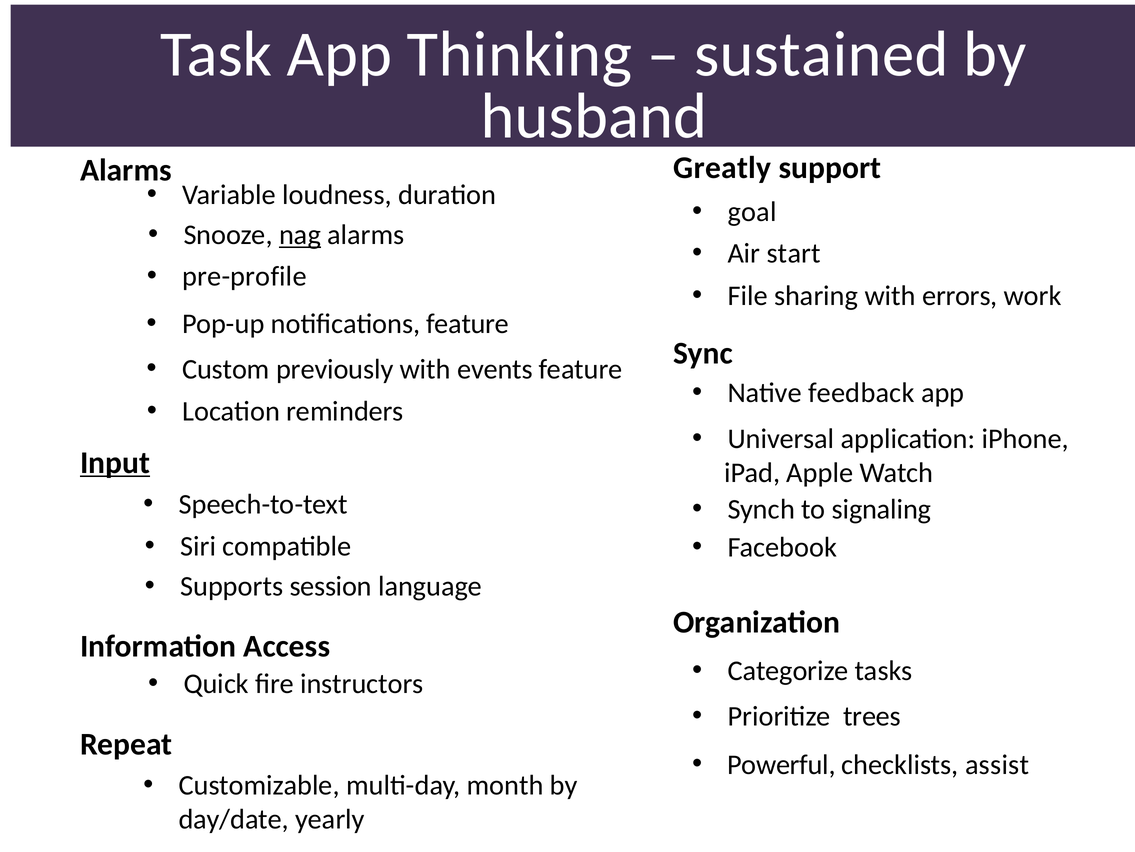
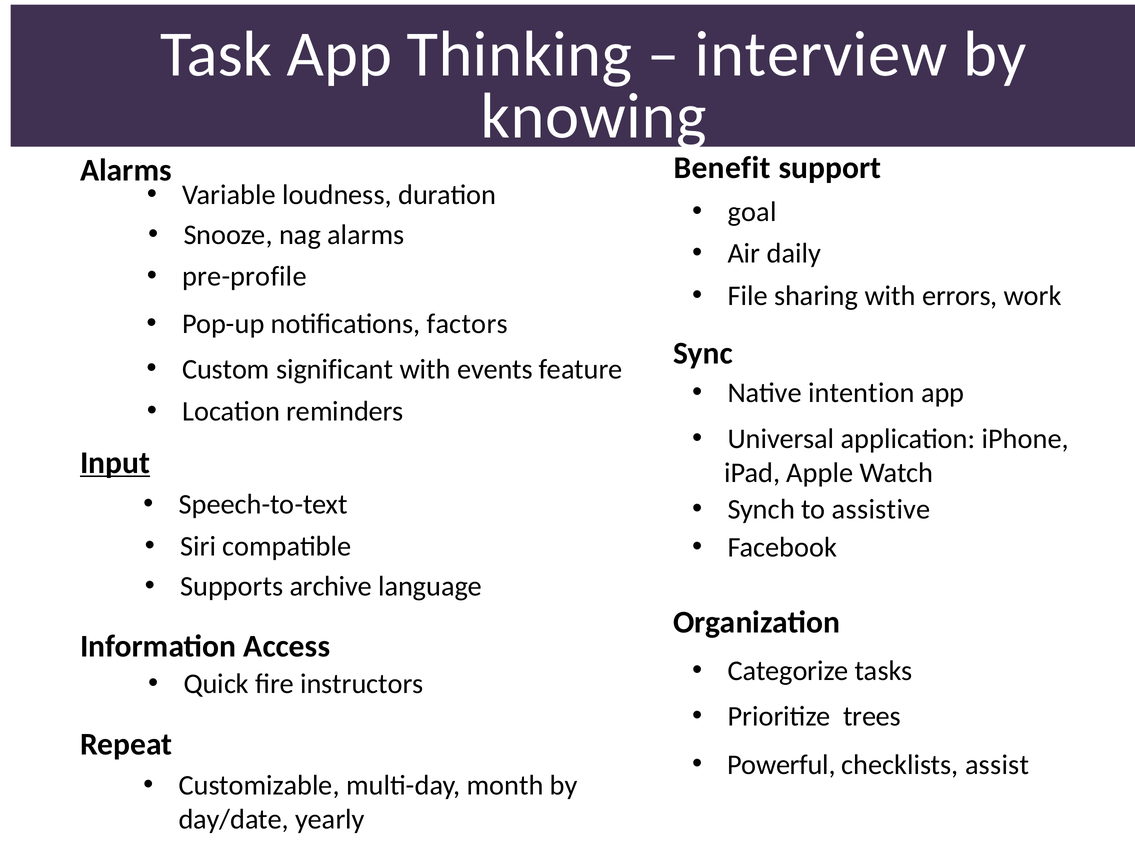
sustained: sustained -> interview
husband: husband -> knowing
Greatly: Greatly -> Benefit
nag underline: present -> none
start: start -> daily
notifications feature: feature -> factors
previously: previously -> significant
feedback: feedback -> intention
signaling: signaling -> assistive
session: session -> archive
